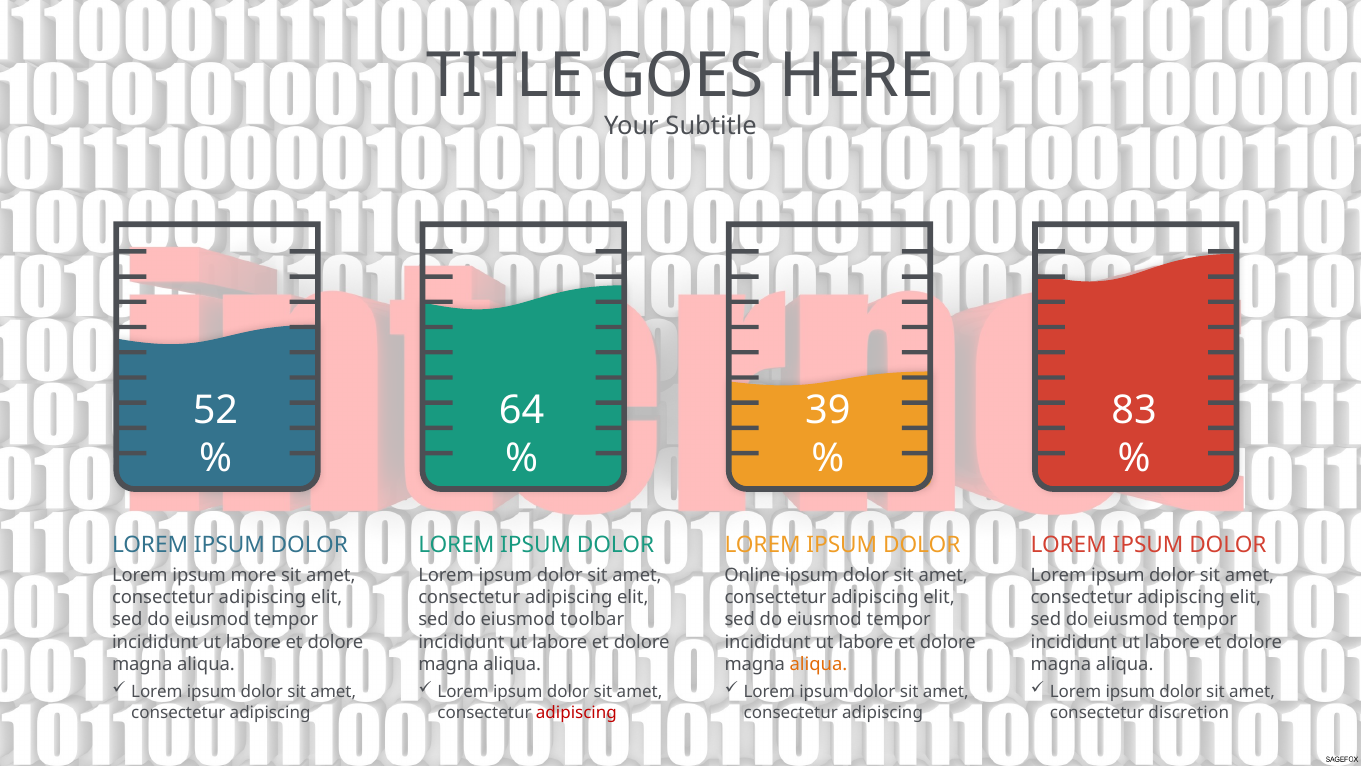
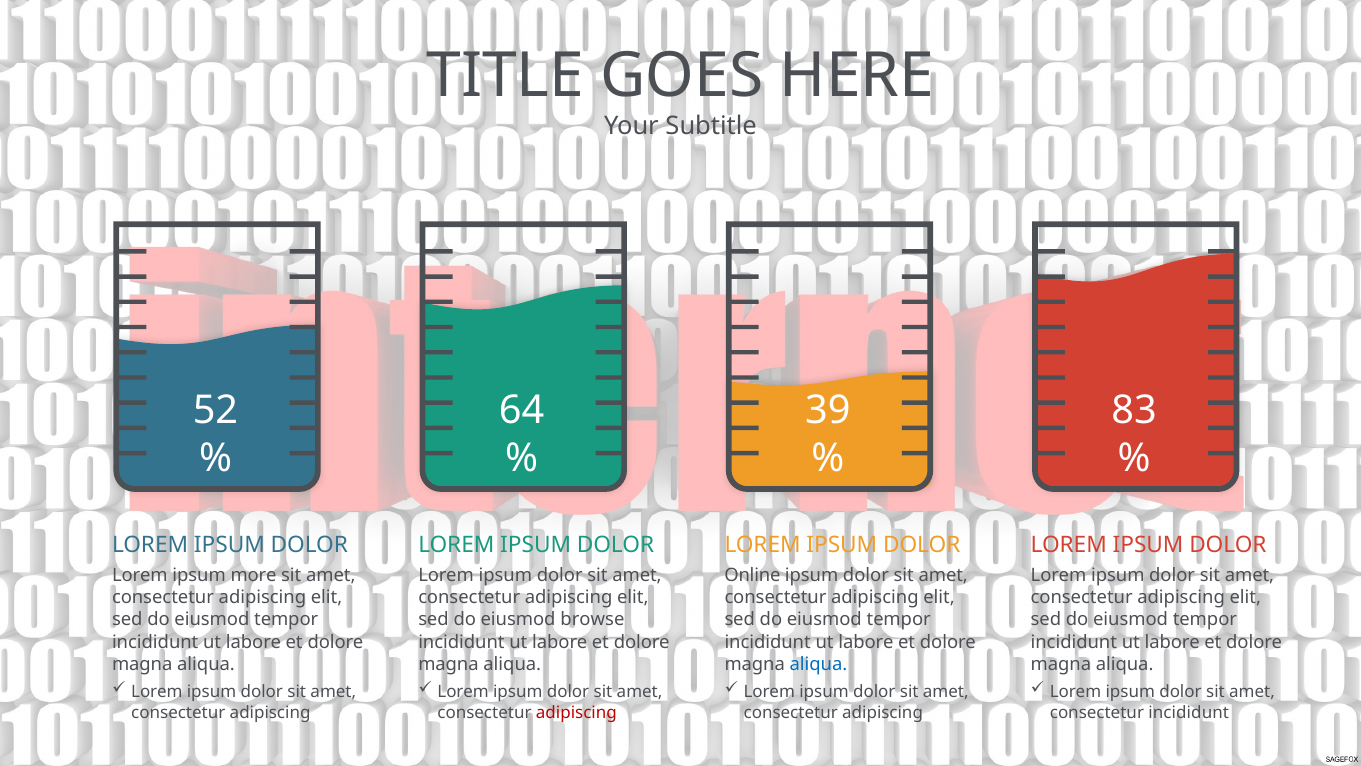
toolbar: toolbar -> browse
aliqua at (819, 664) colour: orange -> blue
consectetur discretion: discretion -> incididunt
